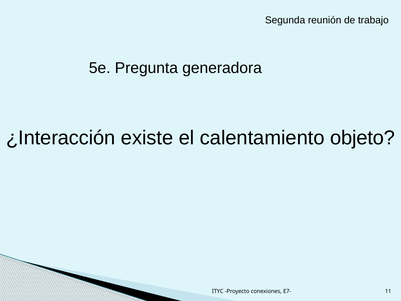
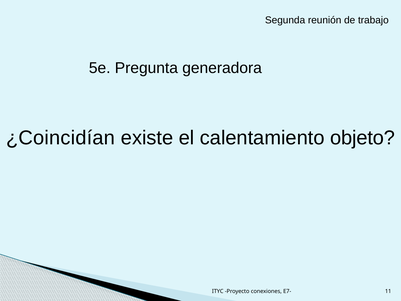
¿Interacción: ¿Interacción -> ¿Coincidían
